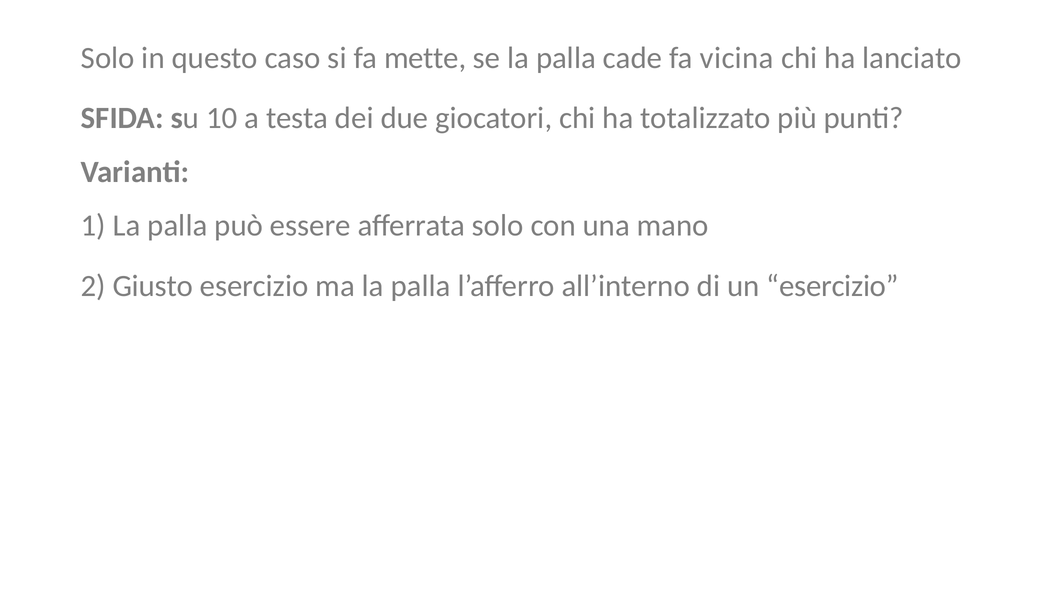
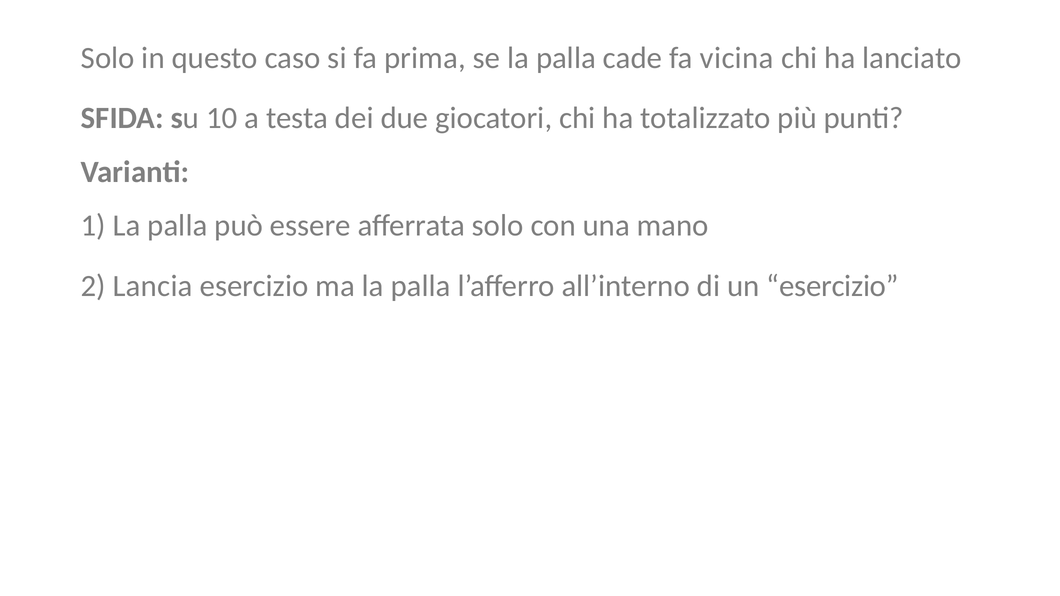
mette: mette -> prima
Giusto: Giusto -> Lancia
